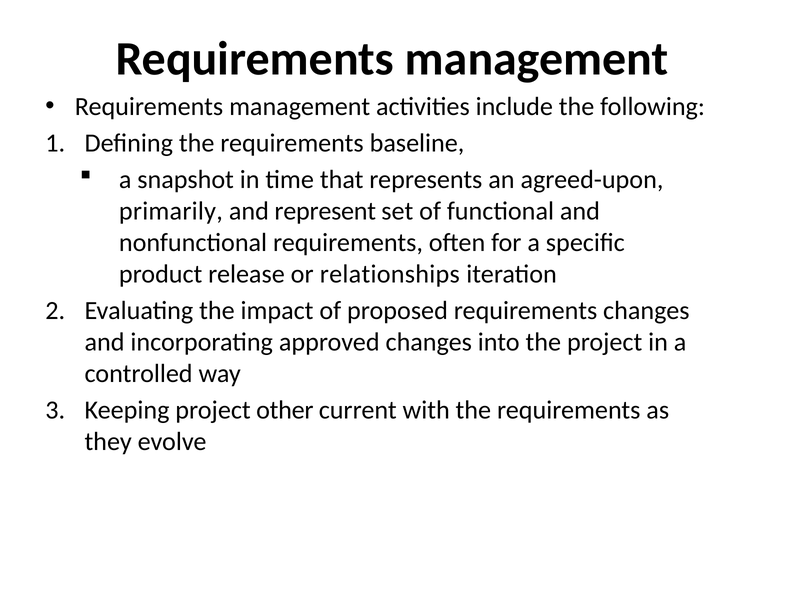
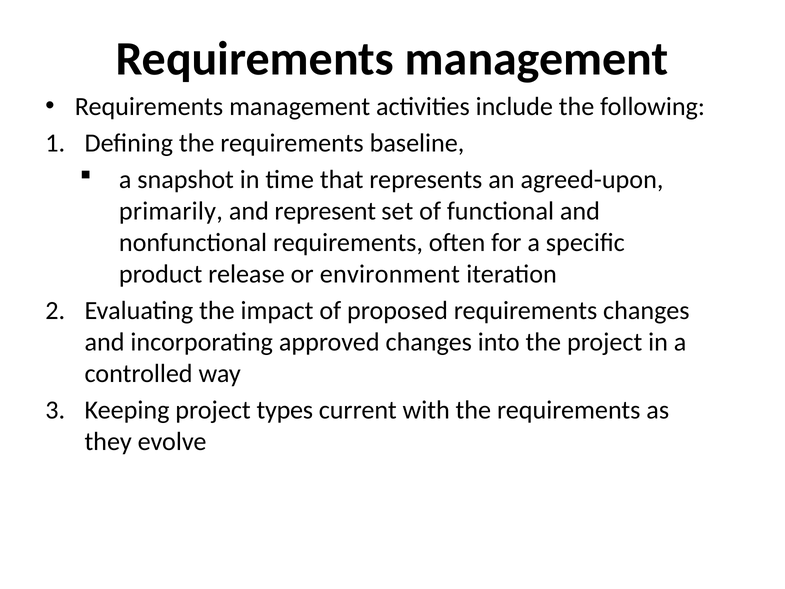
relationships: relationships -> environment
other: other -> types
